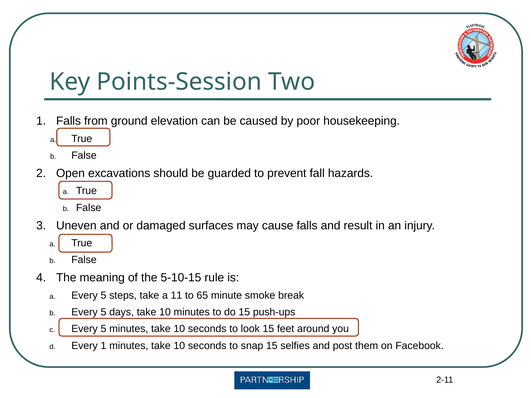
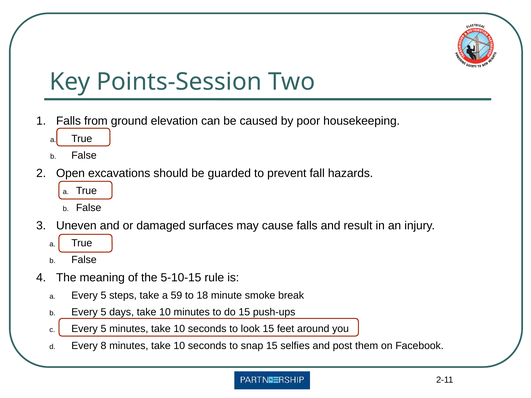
11: 11 -> 59
65: 65 -> 18
Every 1: 1 -> 8
